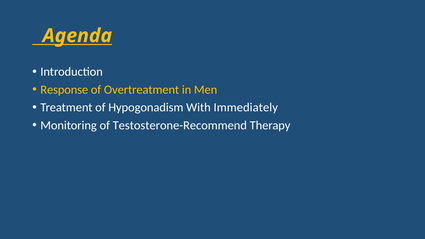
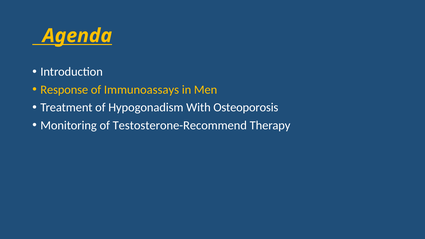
Overtreatment: Overtreatment -> Immunoassays
Immediately: Immediately -> Osteoporosis
